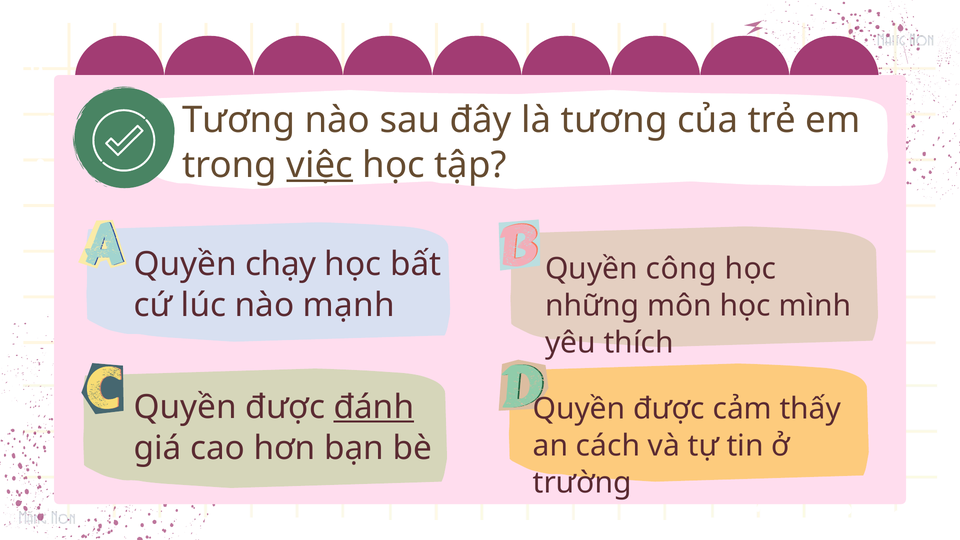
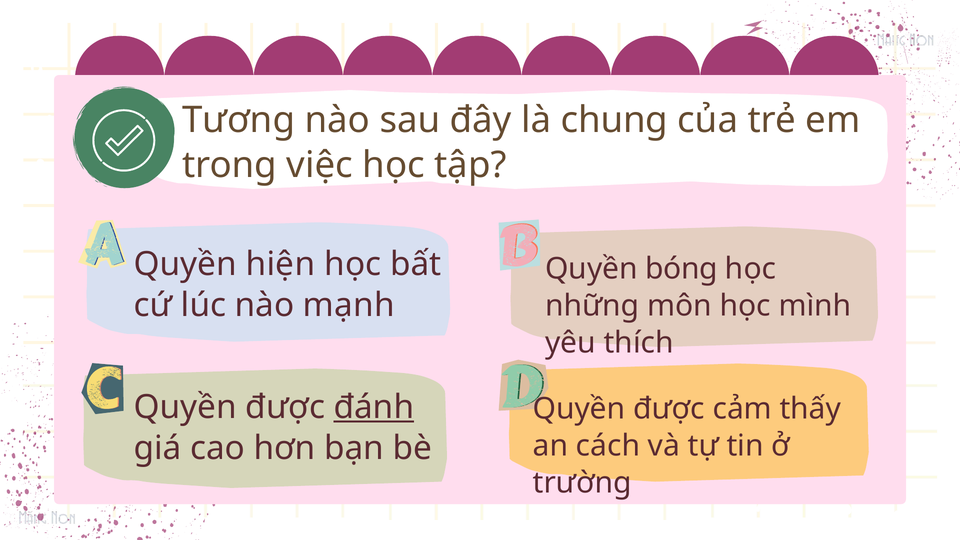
là tương: tương -> chung
việc underline: present -> none
chạy: chạy -> hiện
công: công -> bóng
